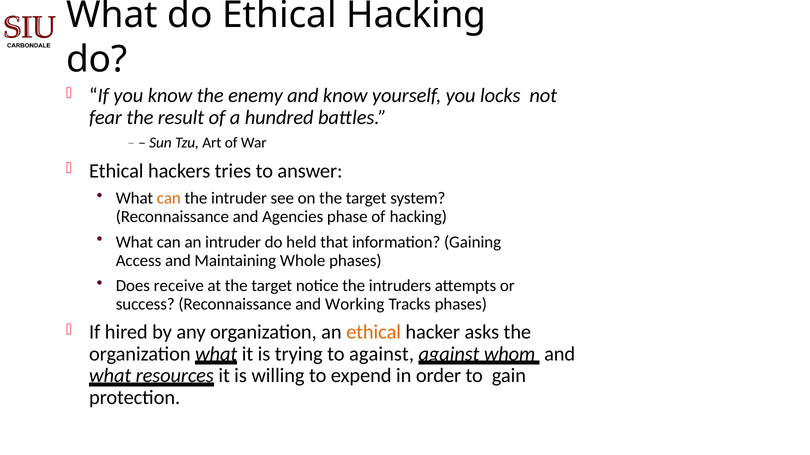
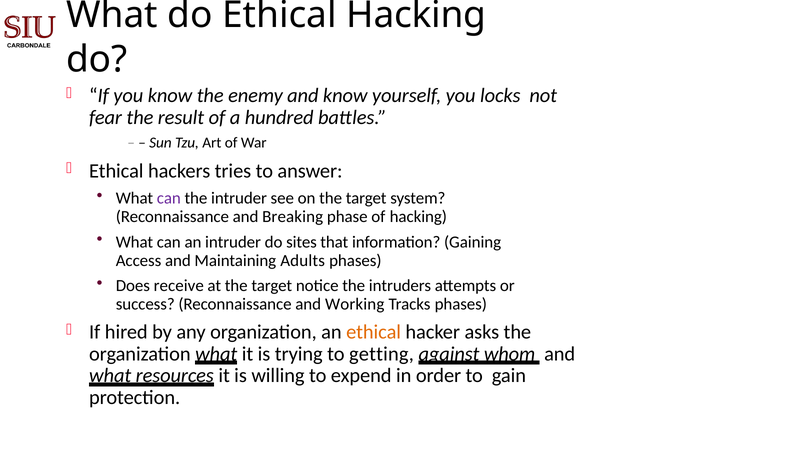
can at (169, 199) colour: orange -> purple
Agencies: Agencies -> Breaking
held: held -> sites
Whole: Whole -> Adults
to against: against -> getting
